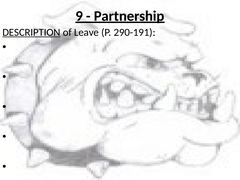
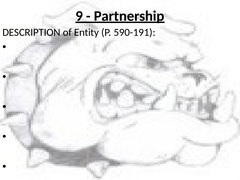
DESCRIPTION underline: present -> none
Leave: Leave -> Entity
290-191: 290-191 -> 590-191
